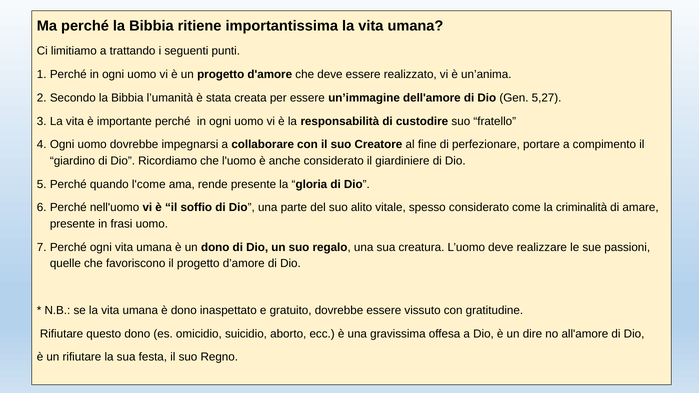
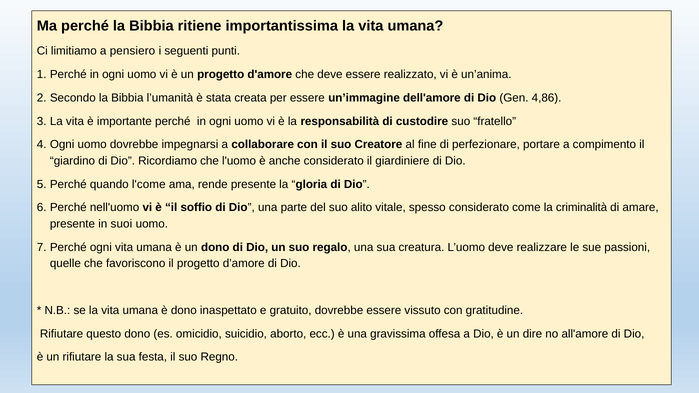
trattando: trattando -> pensiero
5,27: 5,27 -> 4,86
frasi: frasi -> suoi
